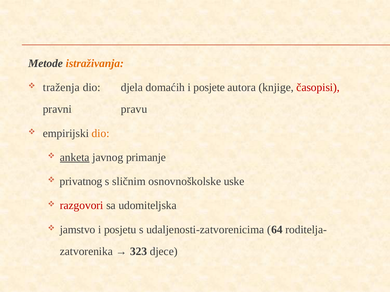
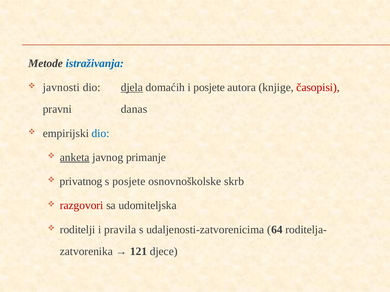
istraživanja colour: orange -> blue
traženja: traženja -> javnosti
djela underline: none -> present
pravu: pravu -> danas
dio at (101, 133) colour: orange -> blue
s sličnim: sličnim -> posjete
uske: uske -> skrb
jamstvo: jamstvo -> roditelji
posjetu: posjetu -> pravila
323: 323 -> 121
